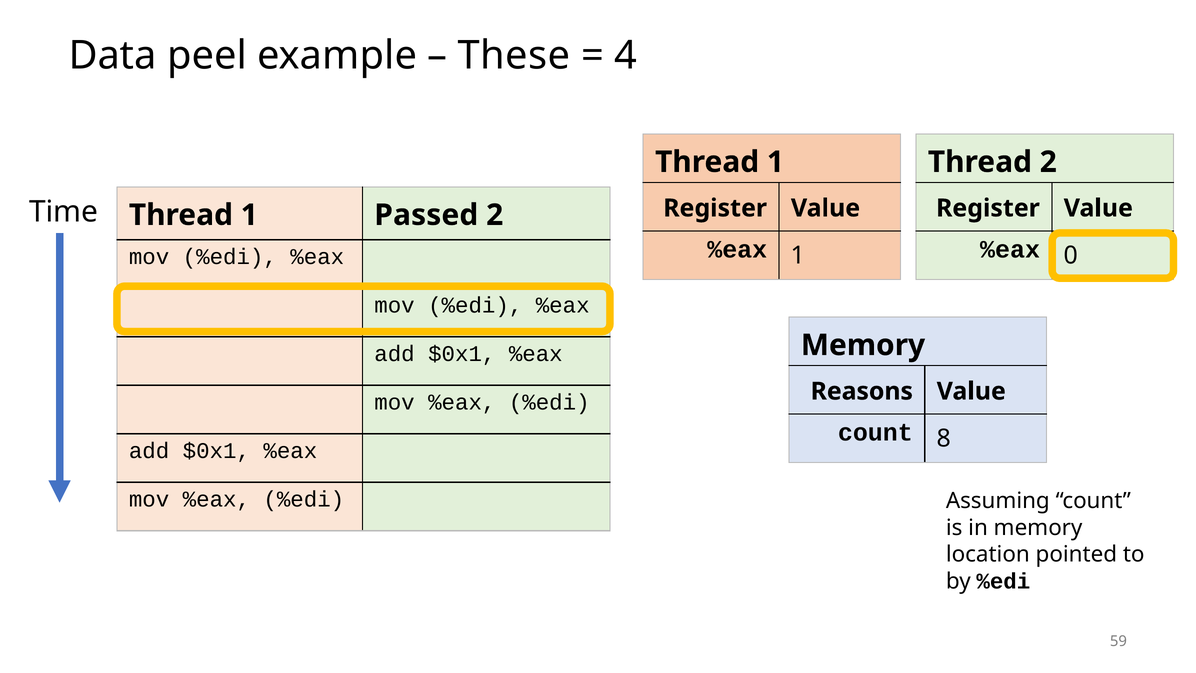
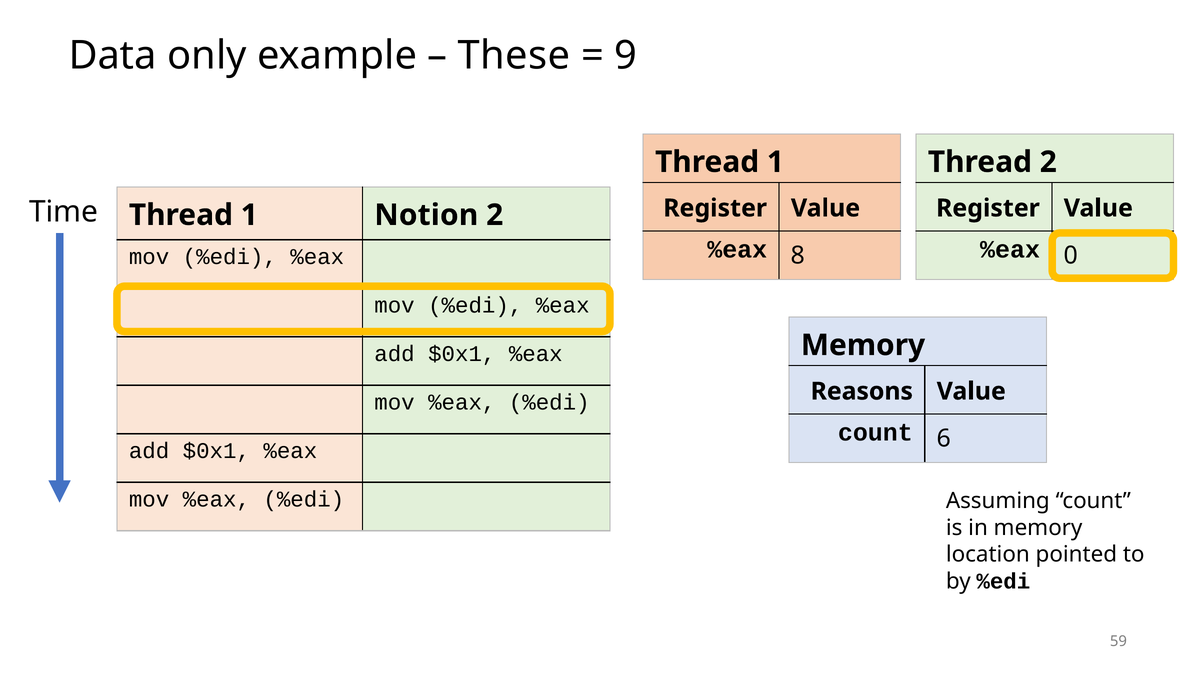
peel: peel -> only
4: 4 -> 9
Passed: Passed -> Notion
%eax 1: 1 -> 8
8: 8 -> 6
